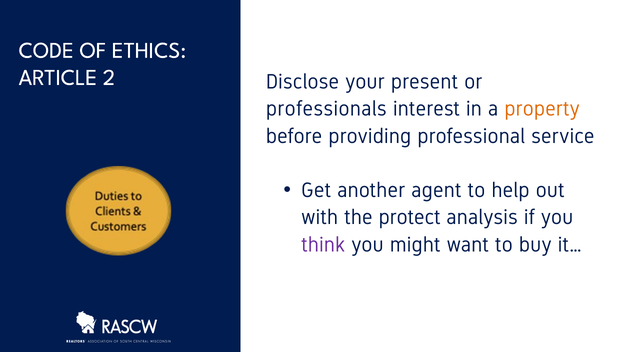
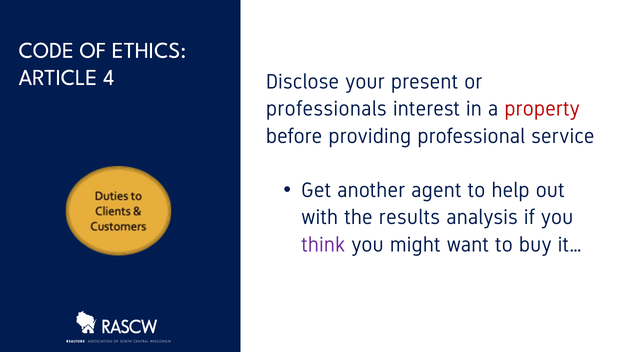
2: 2 -> 4
property colour: orange -> red
protect: protect -> results
